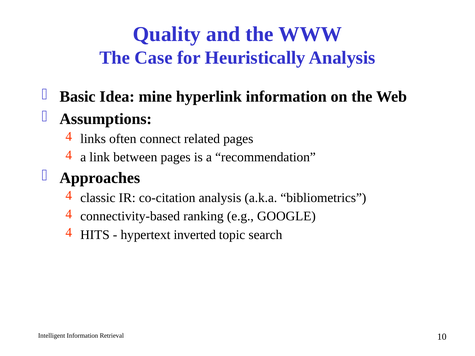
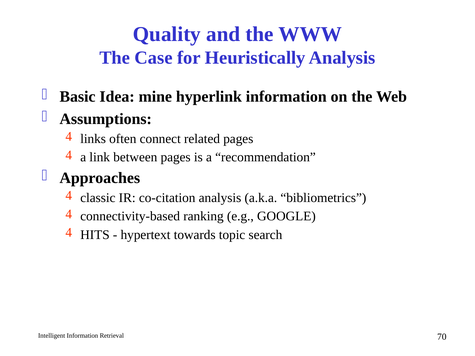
inverted: inverted -> towards
10: 10 -> 70
